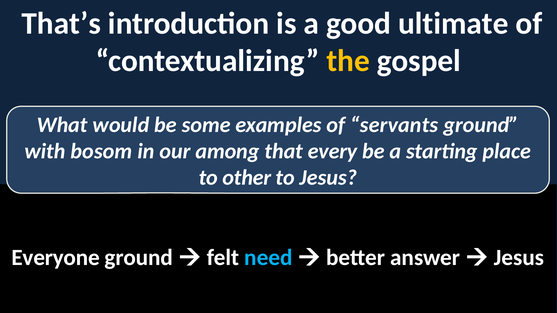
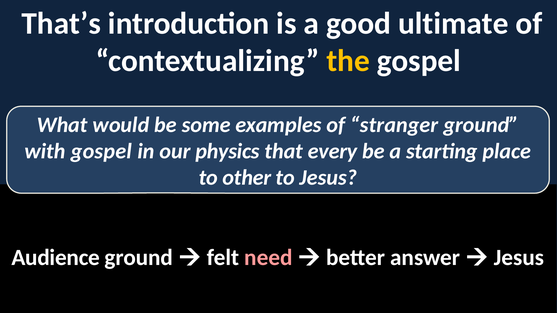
servants: servants -> stranger
with bosom: bosom -> gospel
among: among -> physics
Everyone: Everyone -> Audience
need colour: light blue -> pink
